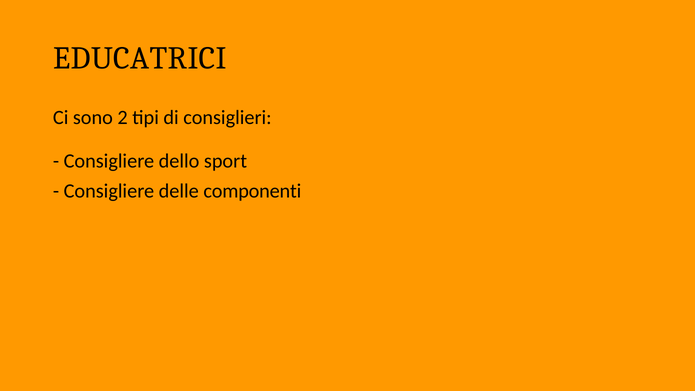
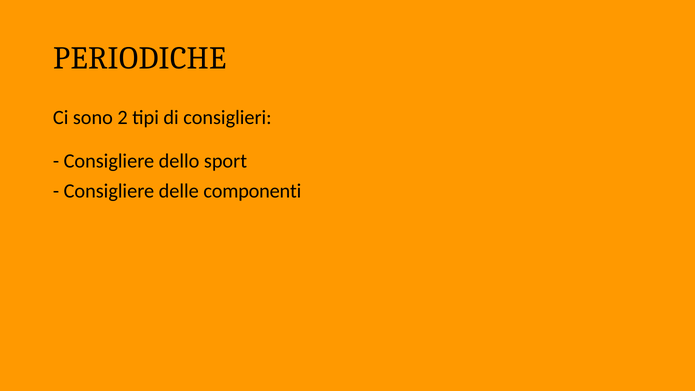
EDUCATRICI: EDUCATRICI -> PERIODICHE
